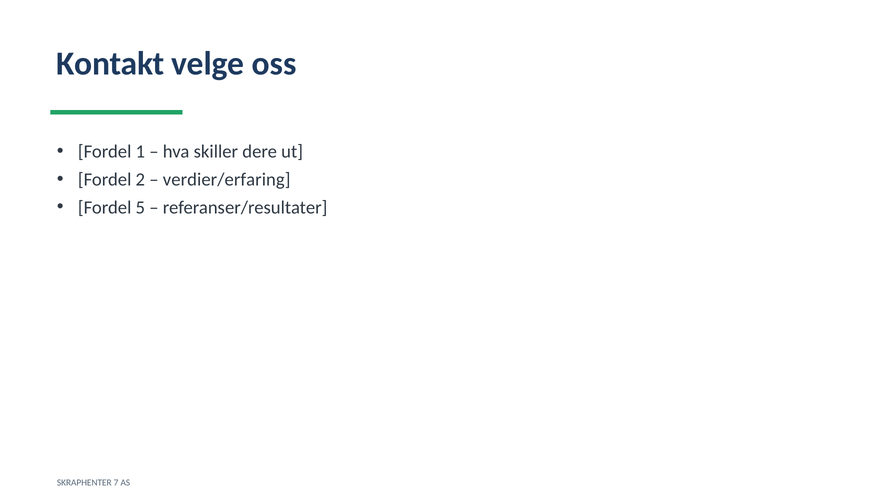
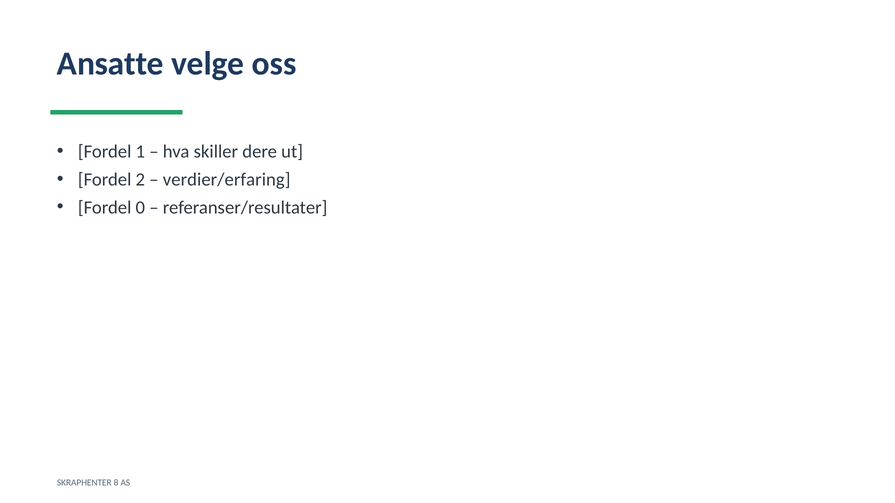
Kontakt: Kontakt -> Ansatte
5: 5 -> 0
7: 7 -> 8
